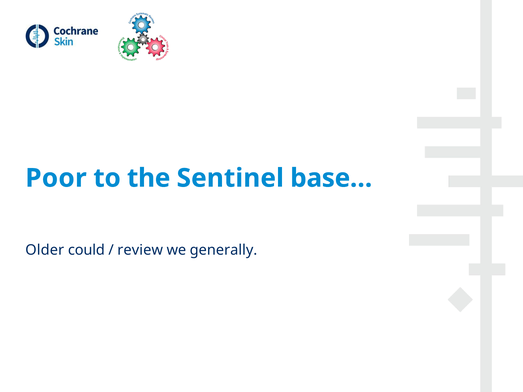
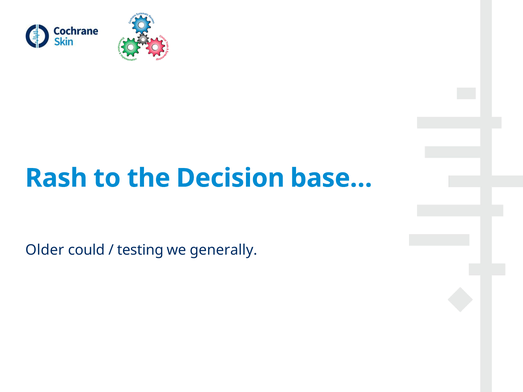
Poor: Poor -> Rash
Sentinel: Sentinel -> Decision
review: review -> testing
